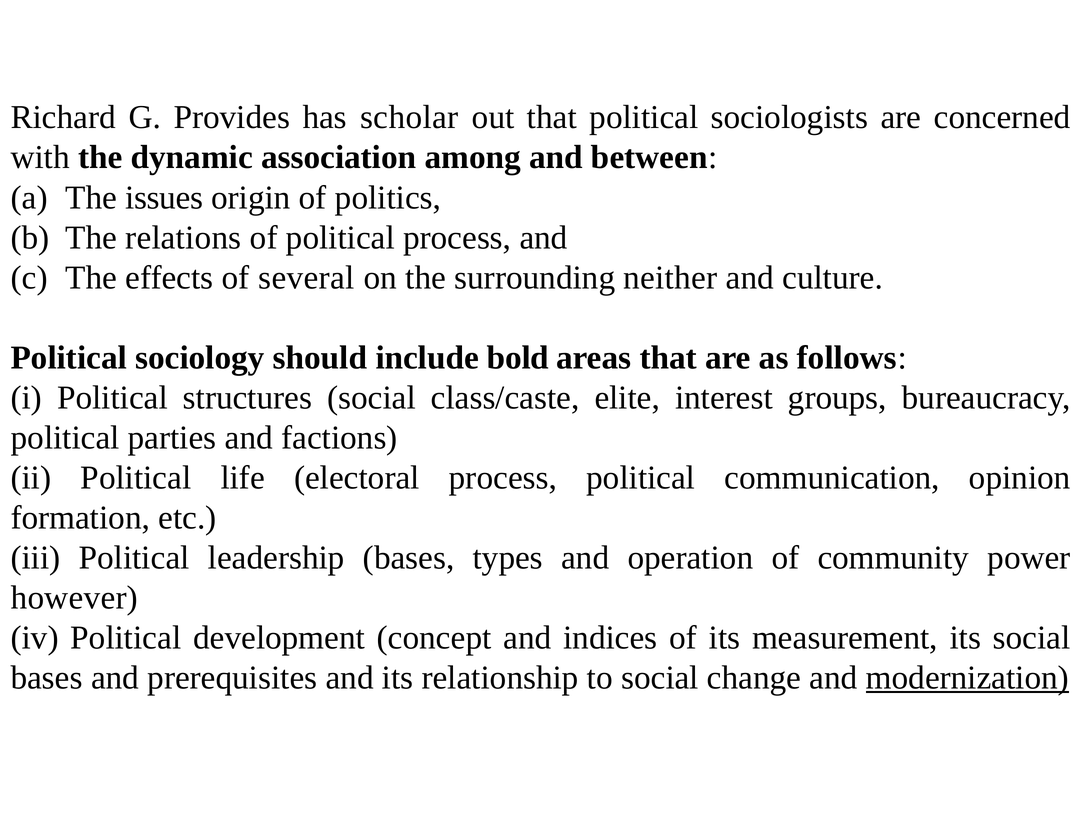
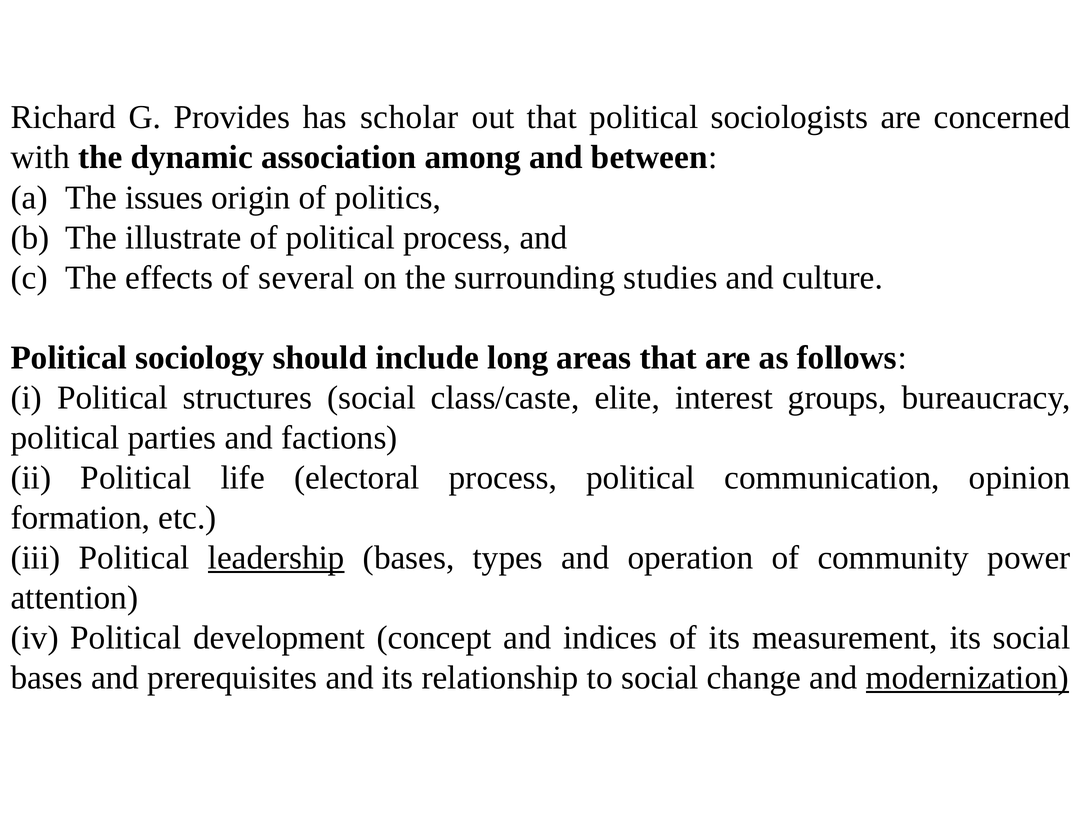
relations: relations -> illustrate
neither: neither -> studies
bold: bold -> long
leadership underline: none -> present
however: however -> attention
